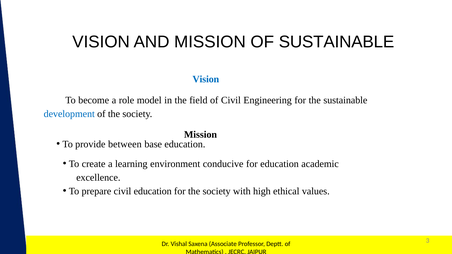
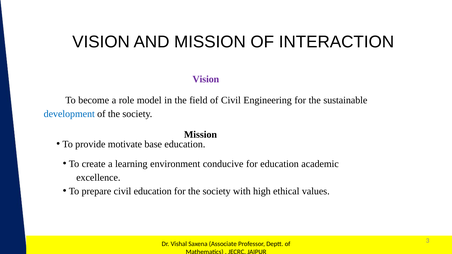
OF SUSTAINABLE: SUSTAINABLE -> INTERACTION
Vision at (206, 79) colour: blue -> purple
between: between -> motivate
